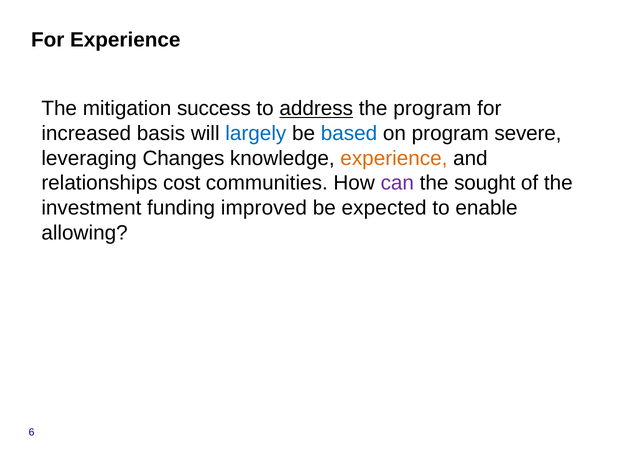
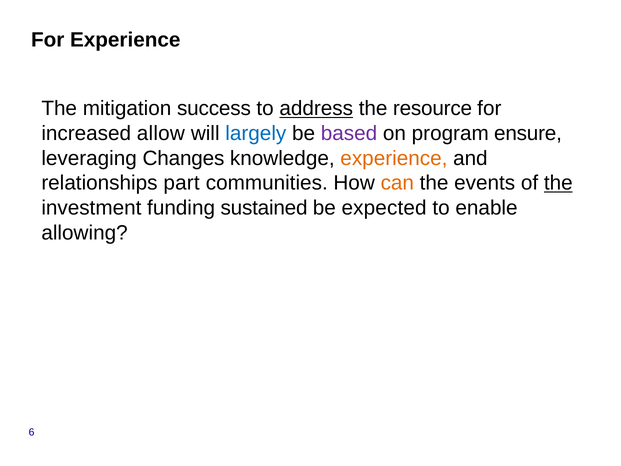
the program: program -> resource
basis: basis -> allow
based colour: blue -> purple
severe: severe -> ensure
cost: cost -> part
can colour: purple -> orange
sought: sought -> events
the at (558, 183) underline: none -> present
improved: improved -> sustained
